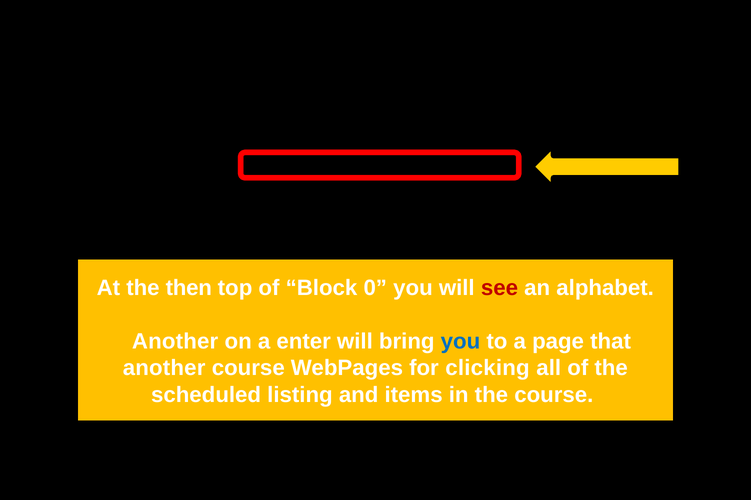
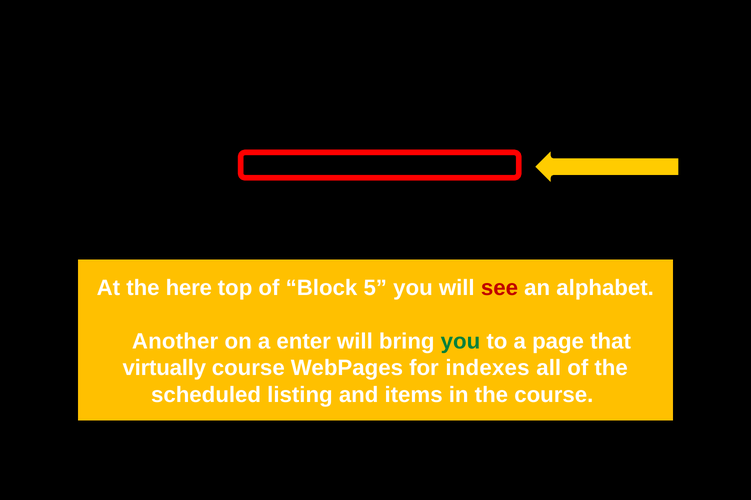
then: then -> here
0: 0 -> 5
you at (460, 342) colour: blue -> green
another at (164, 369): another -> virtually
clicking: clicking -> indexes
